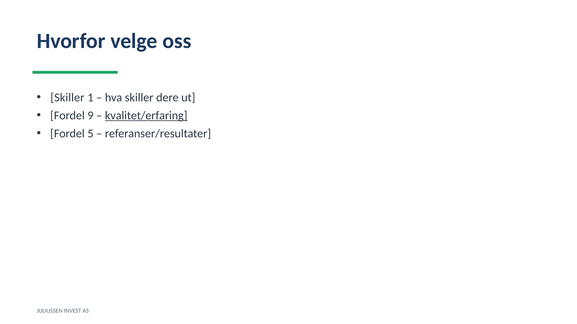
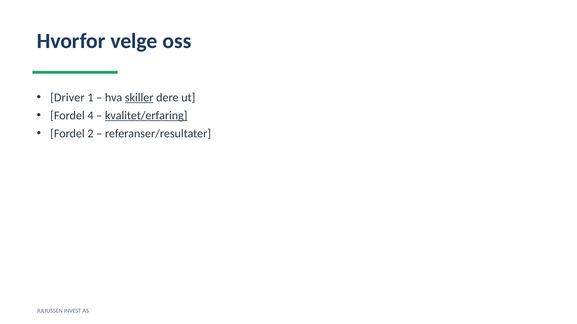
Skiller at (67, 98): Skiller -> Driver
skiller at (139, 98) underline: none -> present
9: 9 -> 4
5: 5 -> 2
